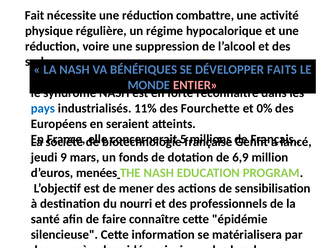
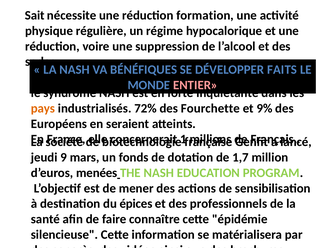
Fait: Fait -> Sait
combattre: combattre -> formation
reconnaître: reconnaître -> inquiétante
pays colour: blue -> orange
11%: 11% -> 72%
0%: 0% -> 9%
5: 5 -> 1
6,9: 6,9 -> 1,7
nourri: nourri -> épices
